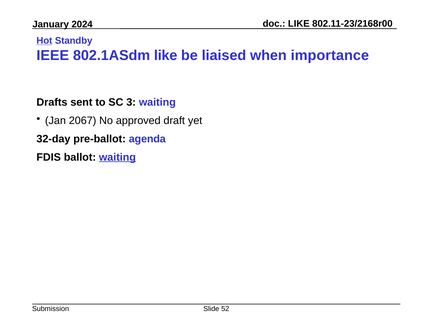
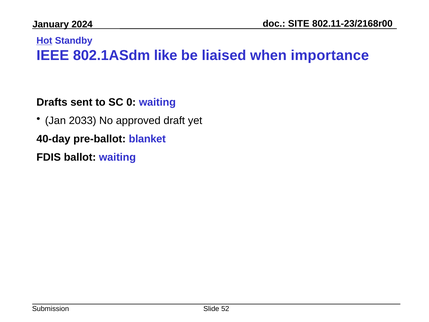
LIKE at (299, 24): LIKE -> SITE
3: 3 -> 0
2067: 2067 -> 2033
32-day: 32-day -> 40-day
agenda: agenda -> blanket
waiting at (117, 157) underline: present -> none
